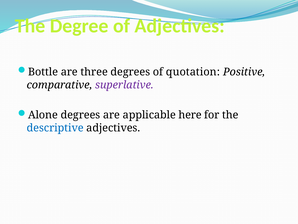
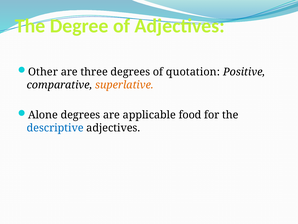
Bottle: Bottle -> Other
superlative colour: purple -> orange
here: here -> food
